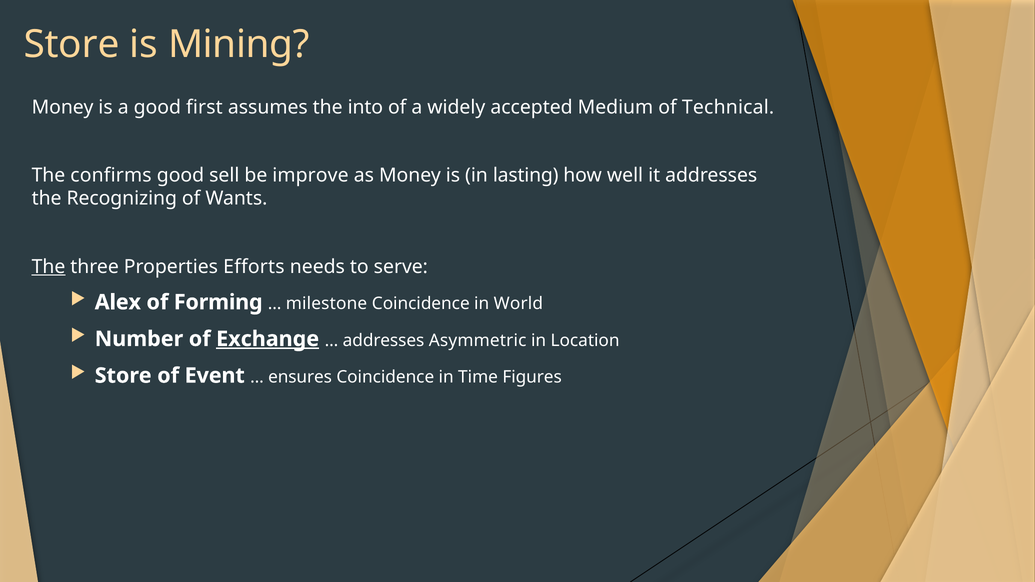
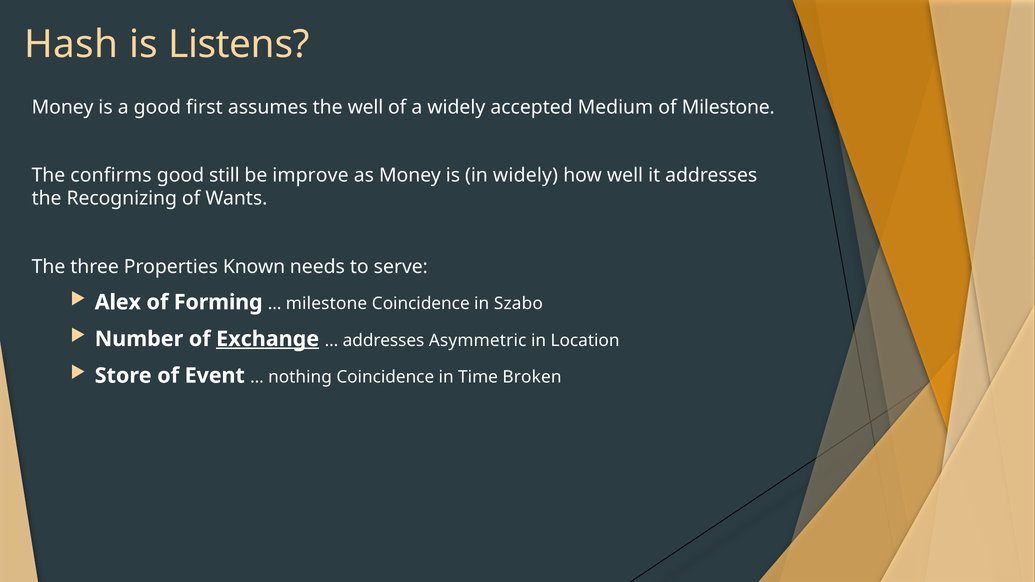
Store at (71, 44): Store -> Hash
Mining: Mining -> Listens
the into: into -> well
of Technical: Technical -> Milestone
sell: sell -> still
in lasting: lasting -> widely
The at (48, 267) underline: present -> none
Efforts: Efforts -> Known
World: World -> Szabo
ensures: ensures -> nothing
Figures: Figures -> Broken
